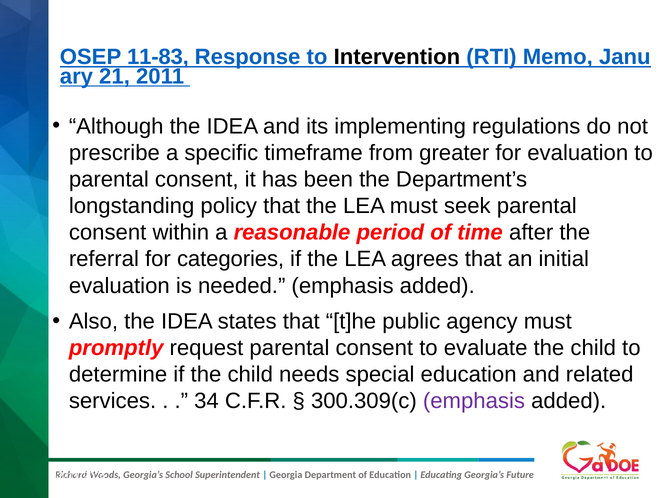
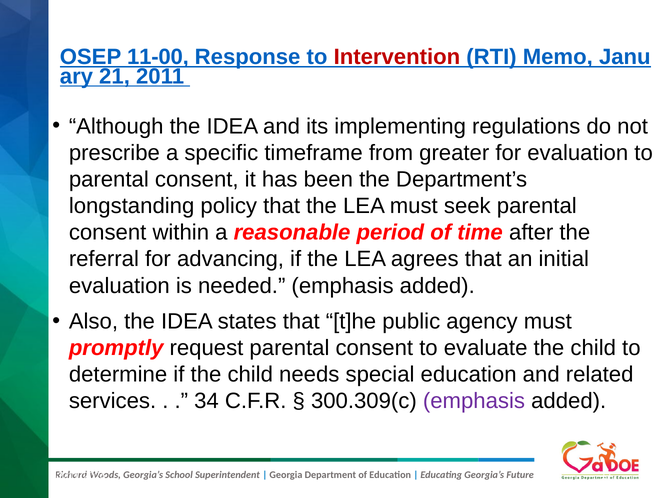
11-83: 11-83 -> 11-00
Intervention colour: black -> red
categories: categories -> advancing
